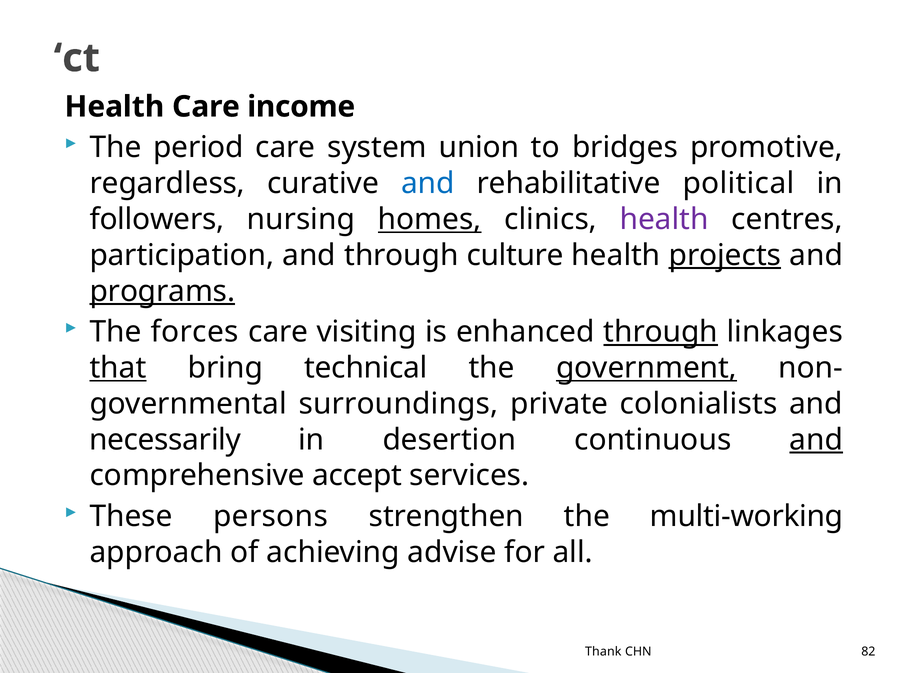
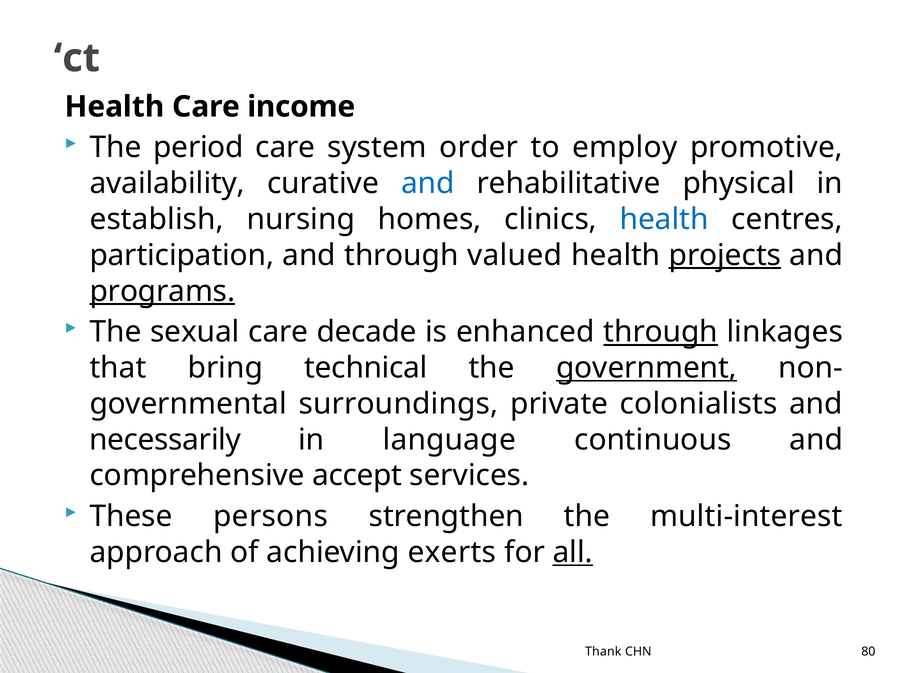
union: union -> order
bridges: bridges -> employ
regardless: regardless -> availability
political: political -> physical
followers: followers -> establish
homes underline: present -> none
health at (664, 219) colour: purple -> blue
culture: culture -> valued
forces: forces -> sexual
visiting: visiting -> decade
that underline: present -> none
desertion: desertion -> language
and at (816, 440) underline: present -> none
multi-working: multi-working -> multi-interest
advise: advise -> exerts
all underline: none -> present
82: 82 -> 80
